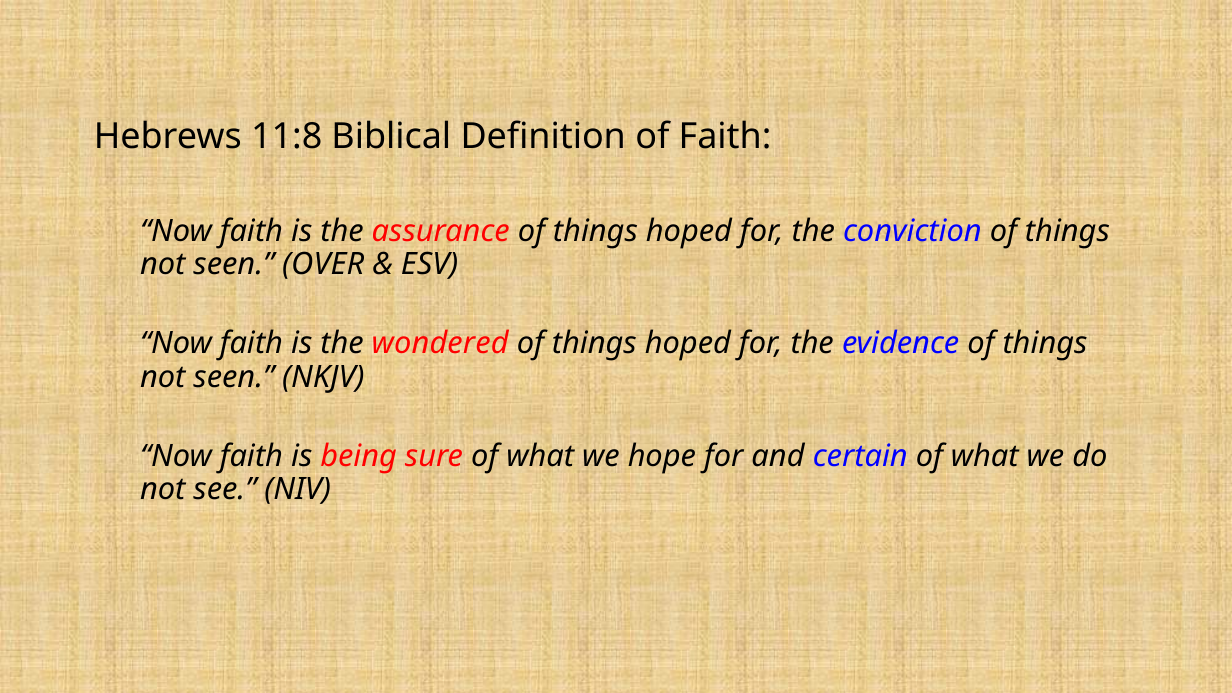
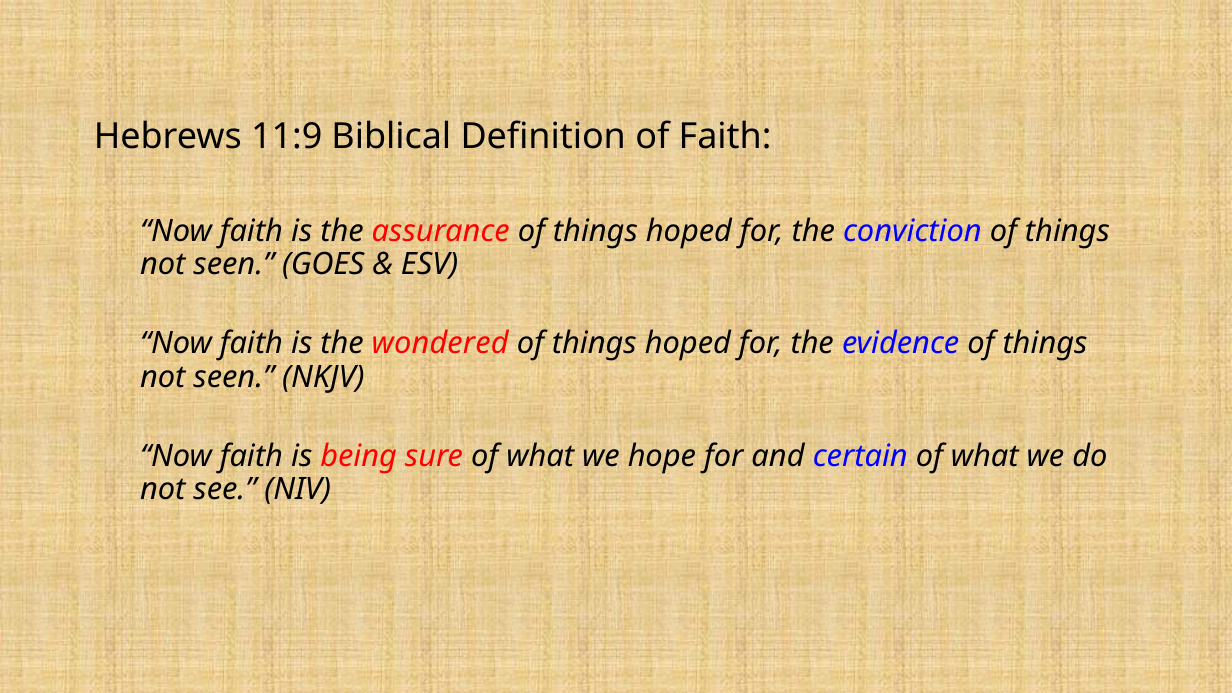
11:8: 11:8 -> 11:9
OVER: OVER -> GOES
